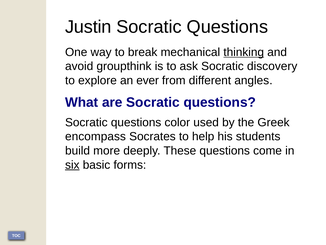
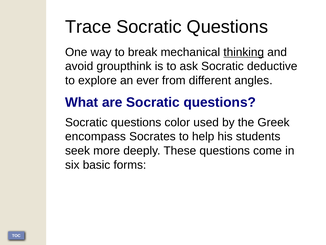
Justin: Justin -> Trace
discovery: discovery -> deductive
build: build -> seek
six underline: present -> none
